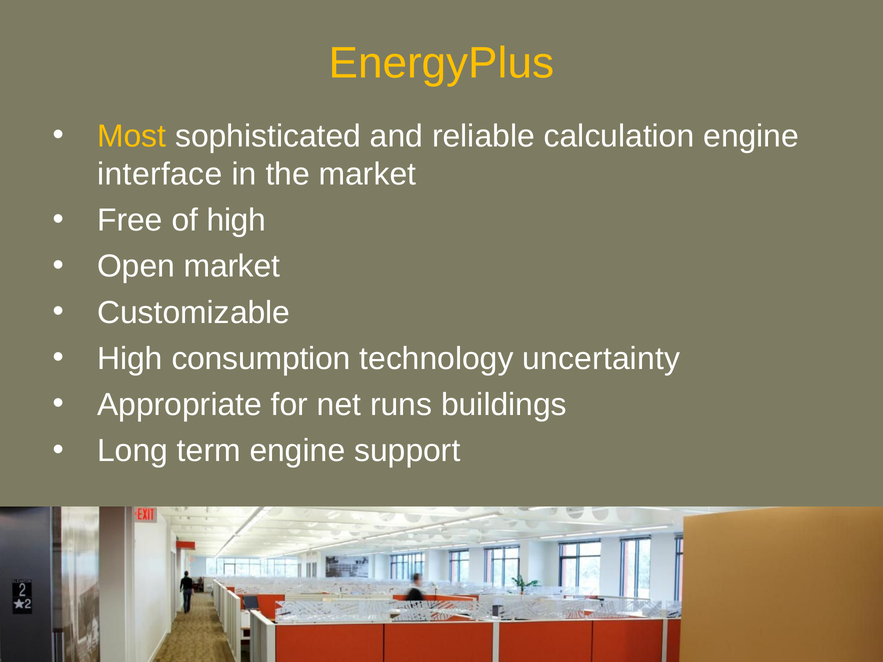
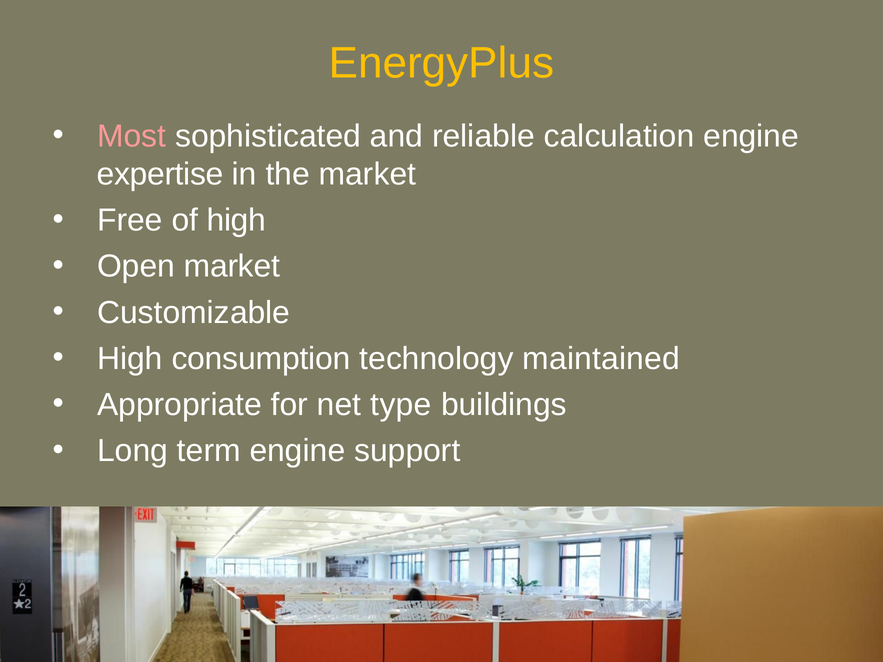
Most colour: yellow -> pink
interface: interface -> expertise
uncertainty: uncertainty -> maintained
runs: runs -> type
